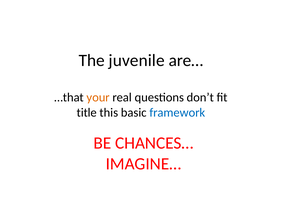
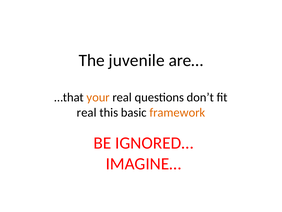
title at (87, 112): title -> real
framework colour: blue -> orange
CHANCES…: CHANCES… -> IGNORED…
